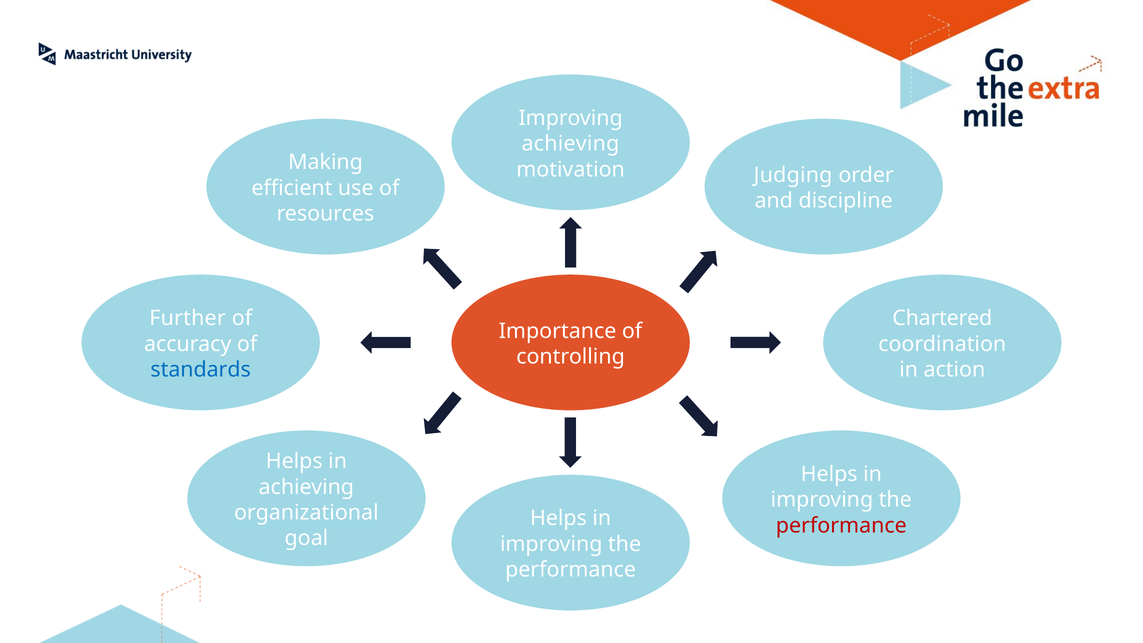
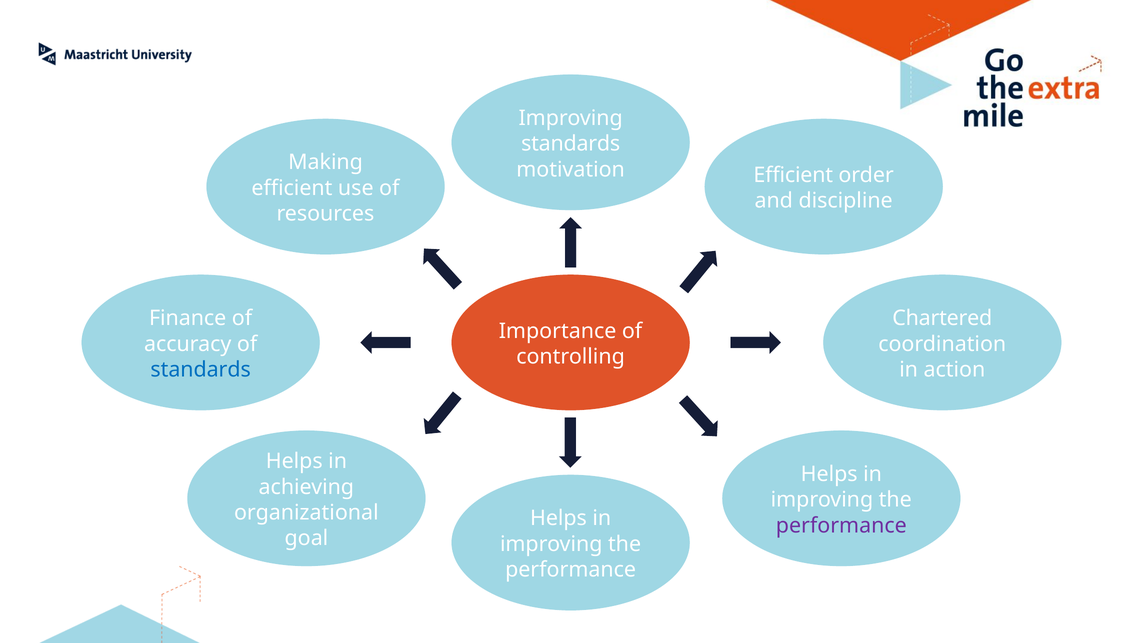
achieving at (570, 144): achieving -> standards
motivation Judging: Judging -> Efficient
Further: Further -> Finance
performance at (841, 525) colour: red -> purple
